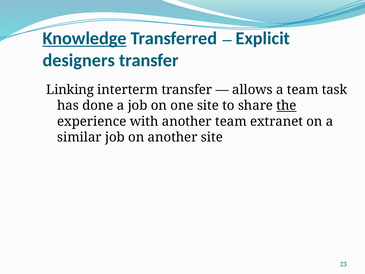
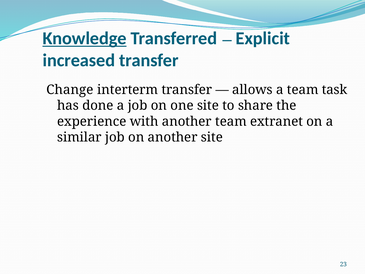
designers: designers -> increased
Linking: Linking -> Change
the underline: present -> none
